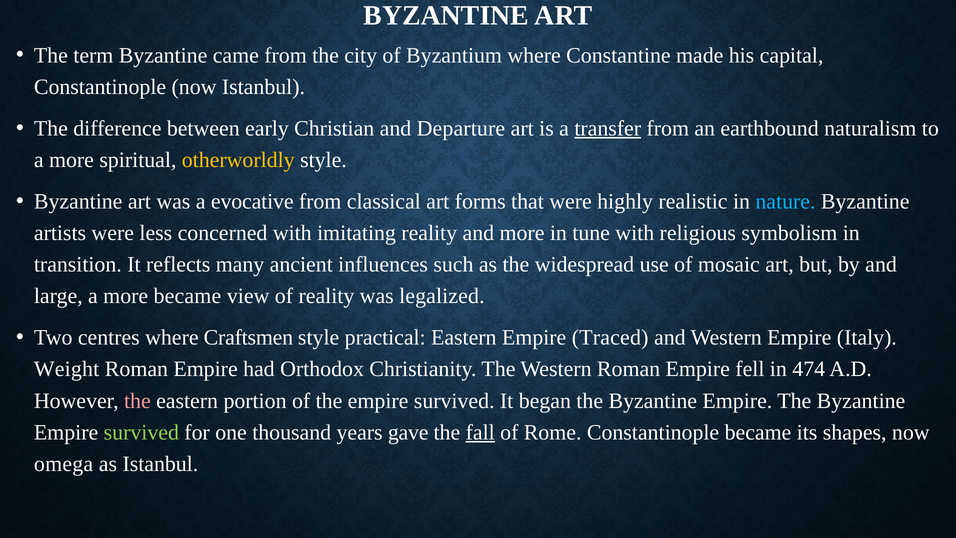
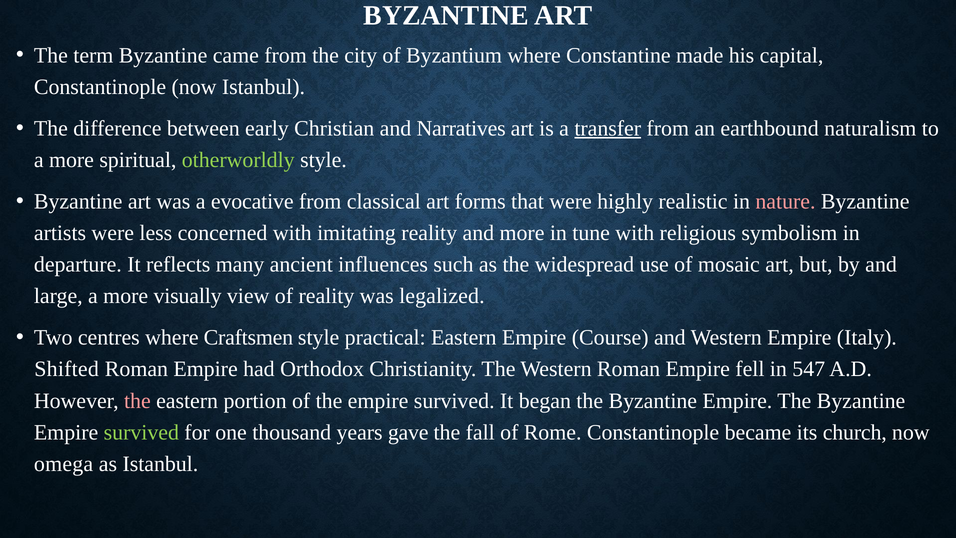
Departure: Departure -> Narratives
otherworldly colour: yellow -> light green
nature colour: light blue -> pink
transition: transition -> departure
more became: became -> visually
Traced: Traced -> Course
Weight: Weight -> Shifted
474: 474 -> 547
fall underline: present -> none
shapes: shapes -> church
